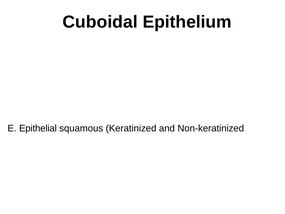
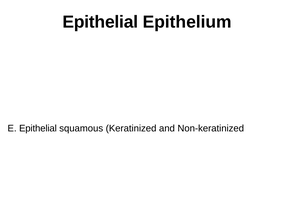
Cuboidal at (100, 22): Cuboidal -> Epithelial
